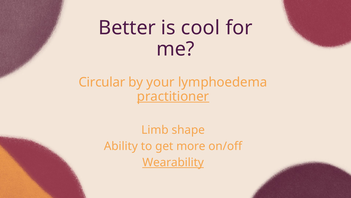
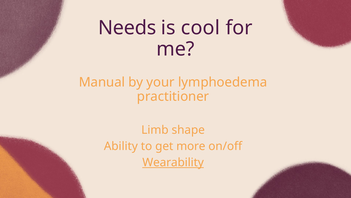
Better: Better -> Needs
Circular: Circular -> Manual
practitioner underline: present -> none
